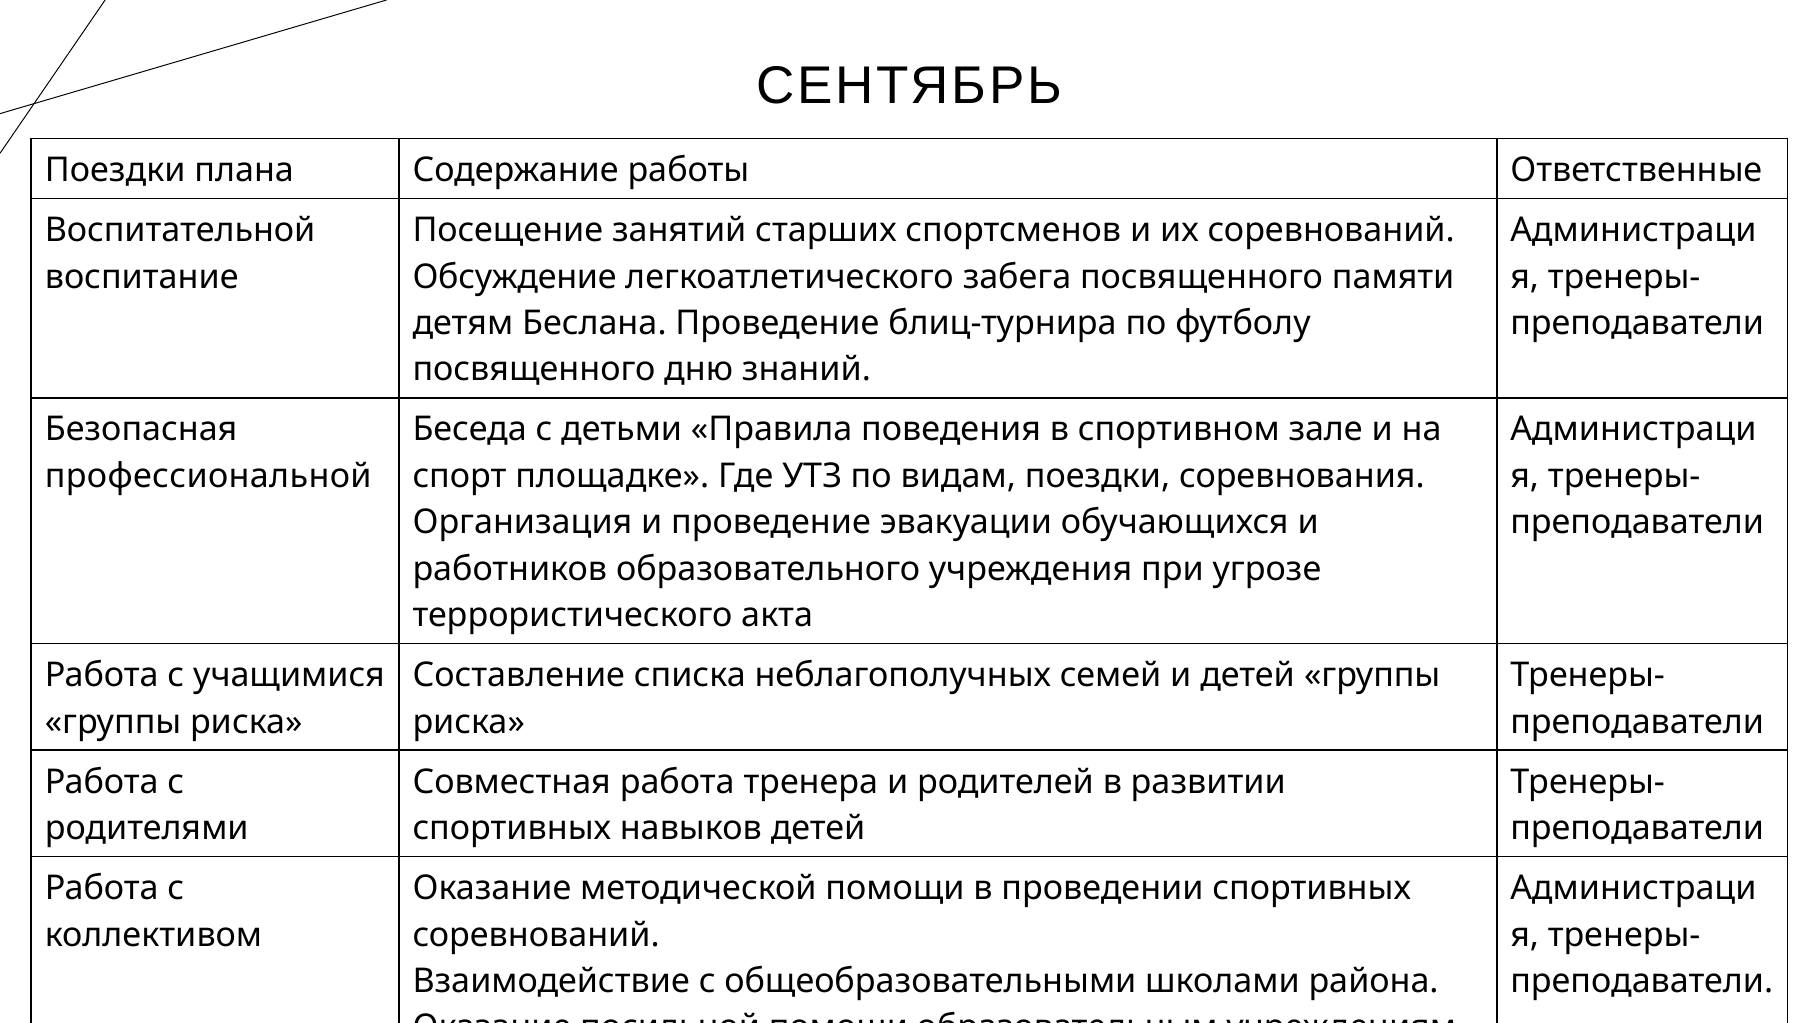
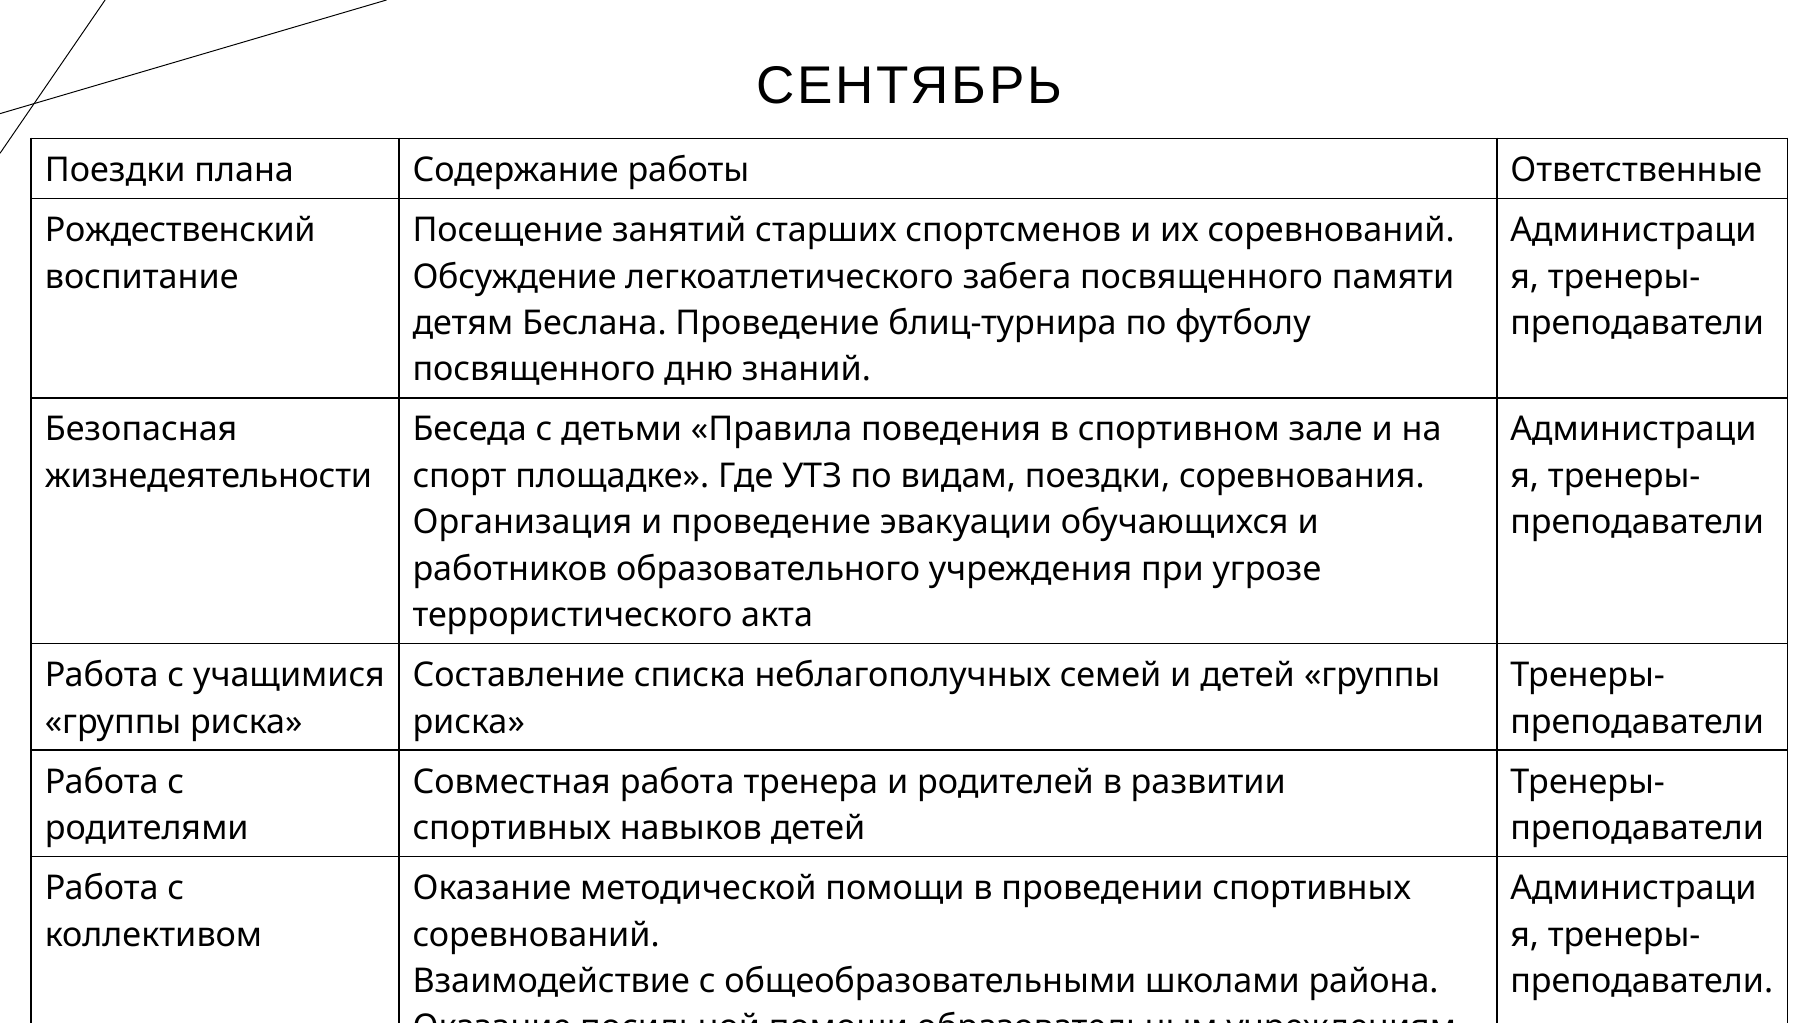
Воспитательной: Воспитательной -> Рождественский
профессиональной: профессиональной -> жизнедеятельности
